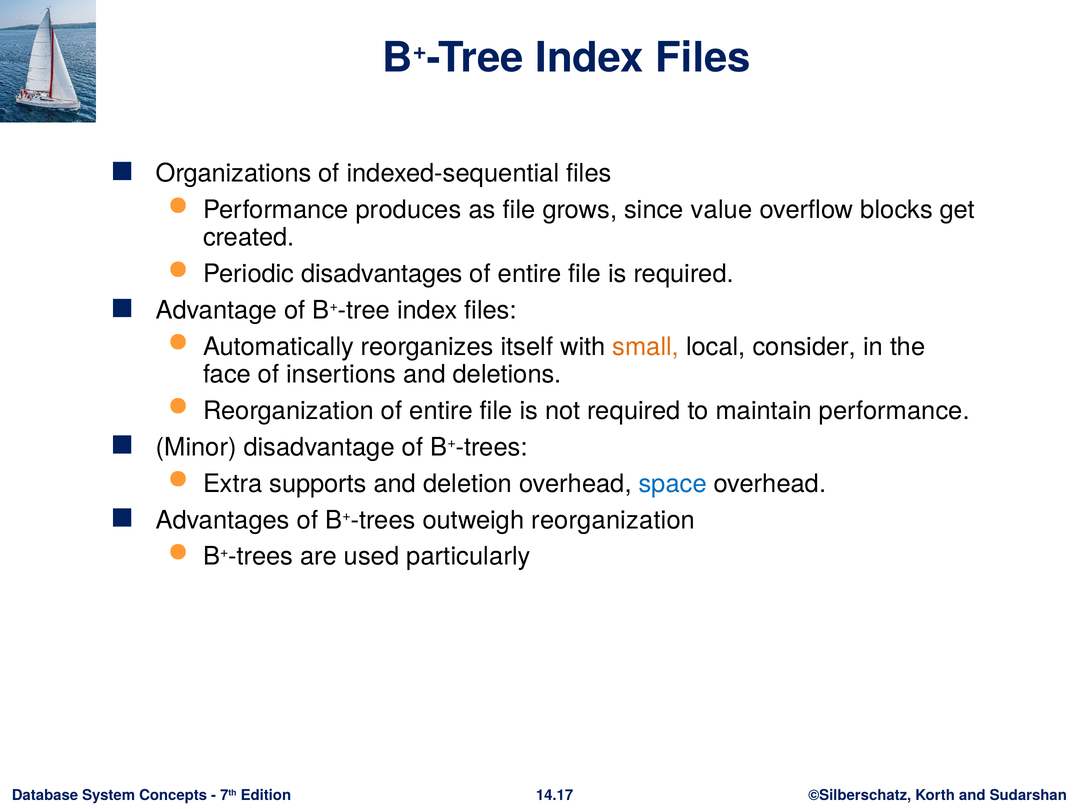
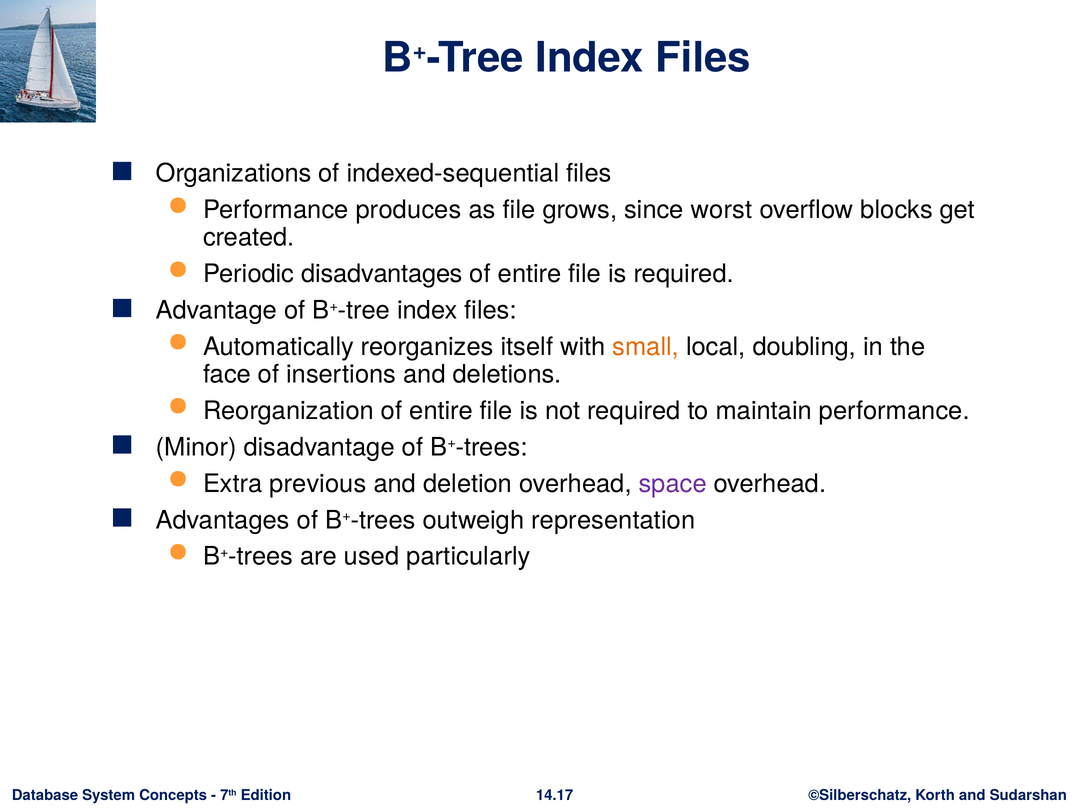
value: value -> worst
consider: consider -> doubling
supports: supports -> previous
space colour: blue -> purple
outweigh reorganization: reorganization -> representation
